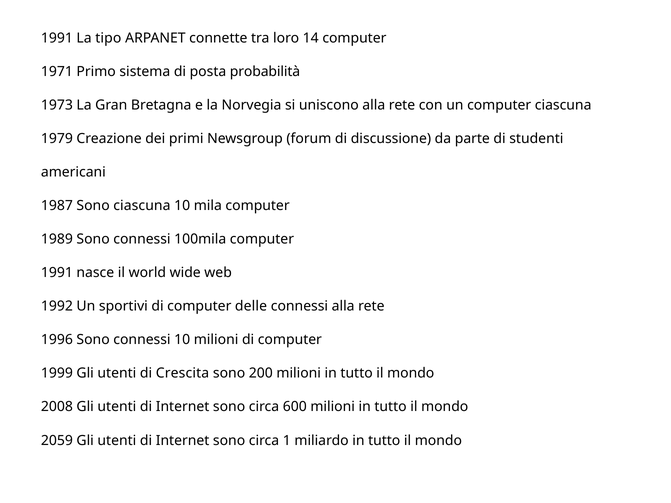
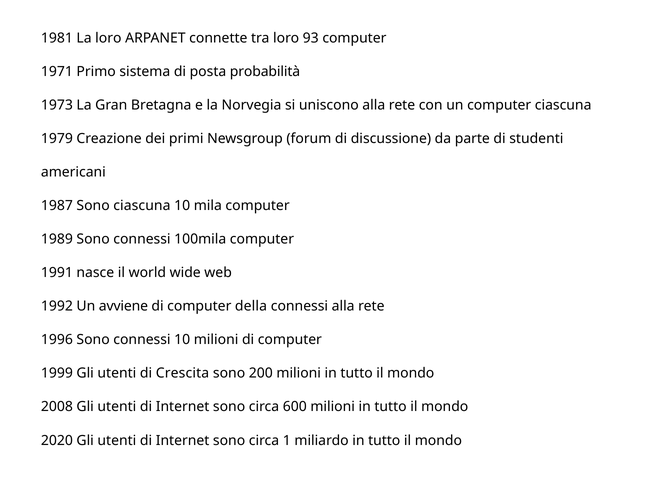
1991 at (57, 38): 1991 -> 1981
La tipo: tipo -> loro
14: 14 -> 93
sportivi: sportivi -> avviene
delle: delle -> della
2059: 2059 -> 2020
